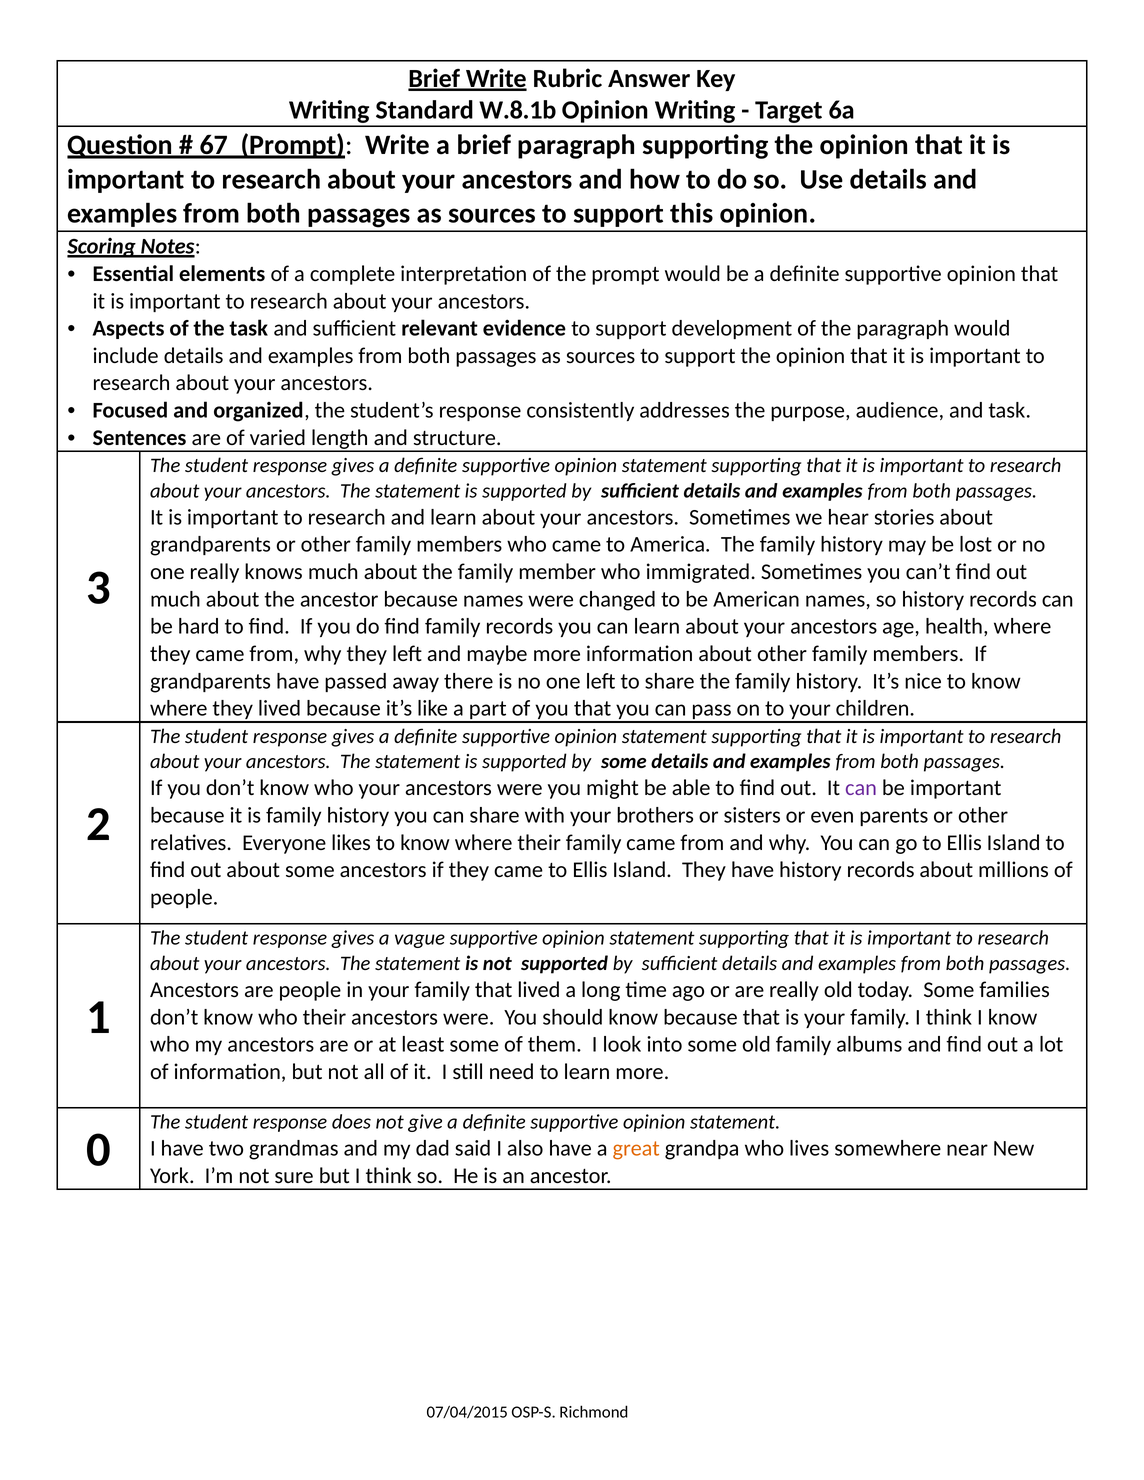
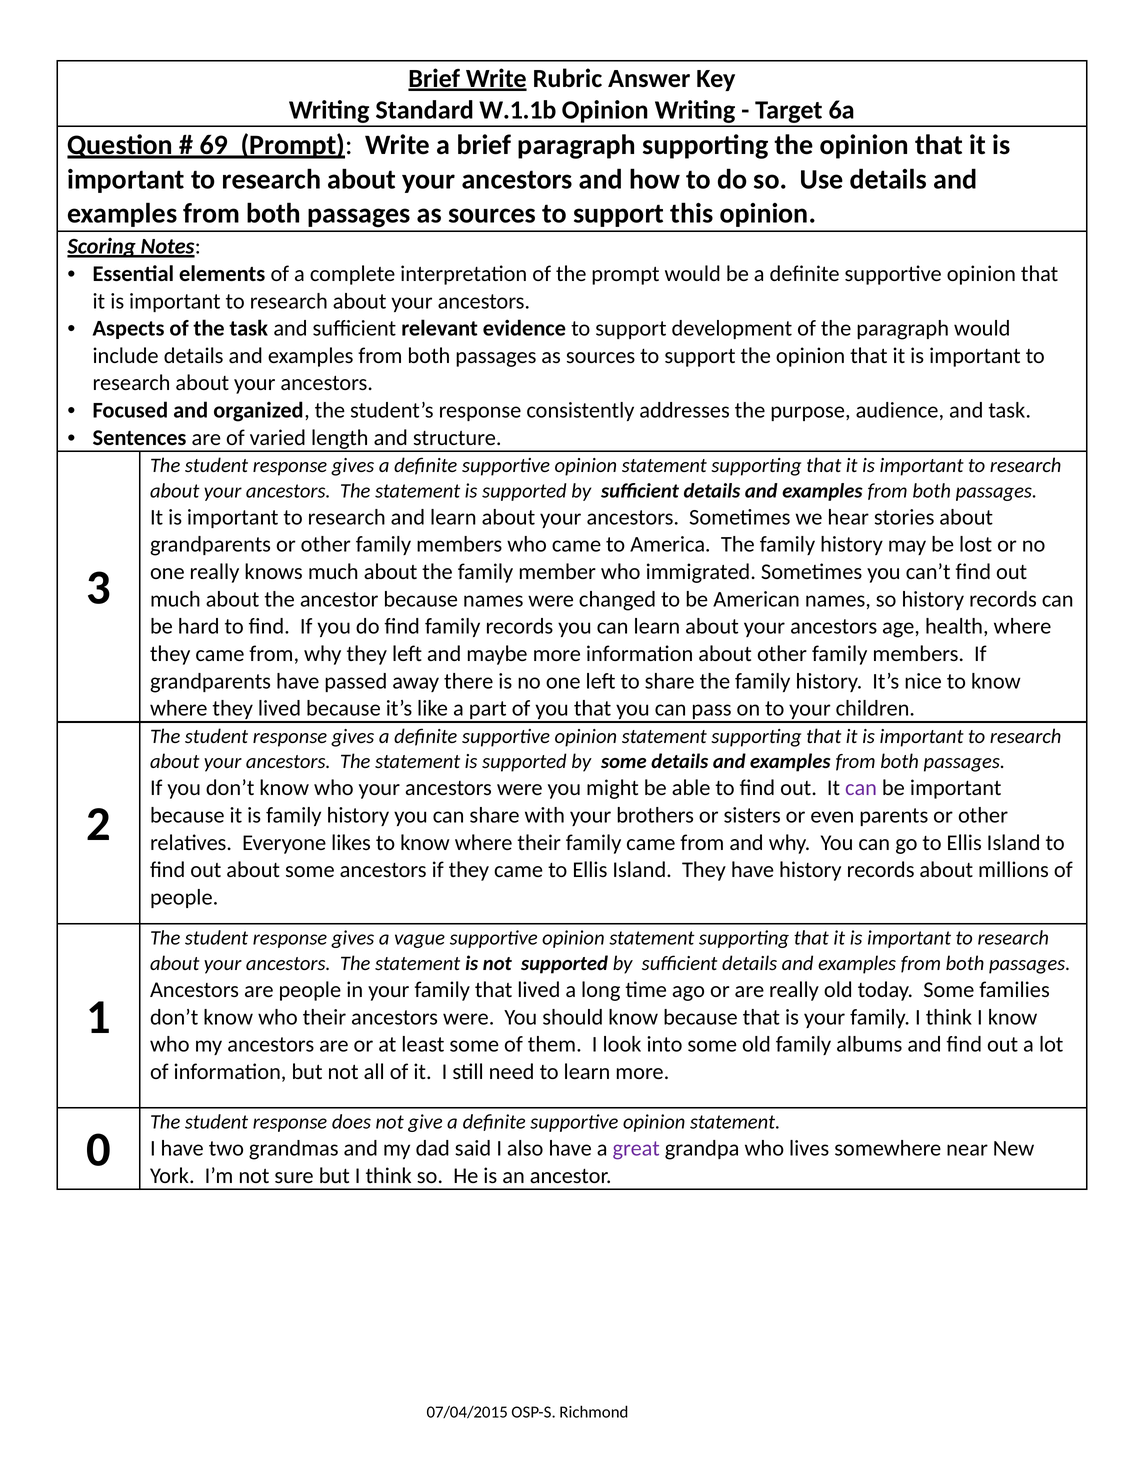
W.8.1b: W.8.1b -> W.1.1b
67: 67 -> 69
great colour: orange -> purple
